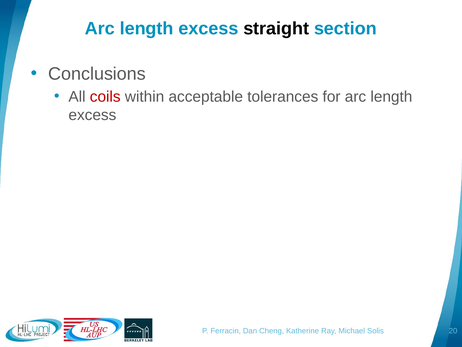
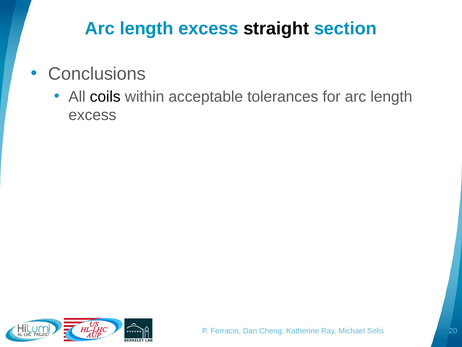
coils colour: red -> black
